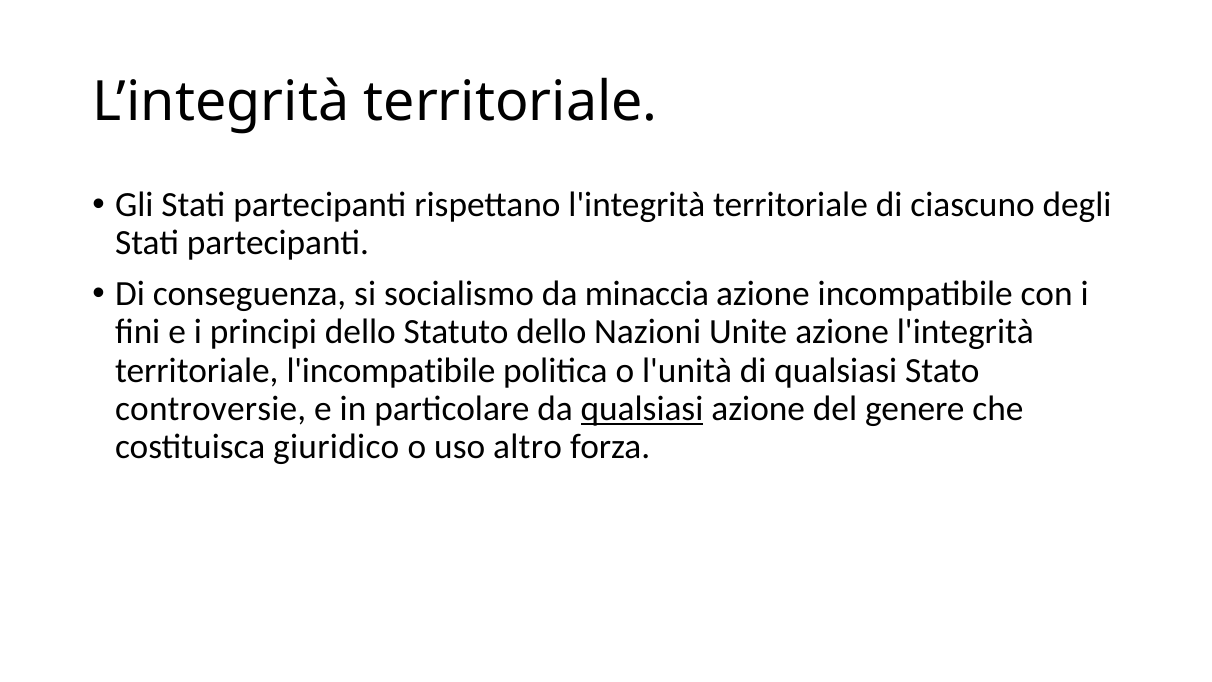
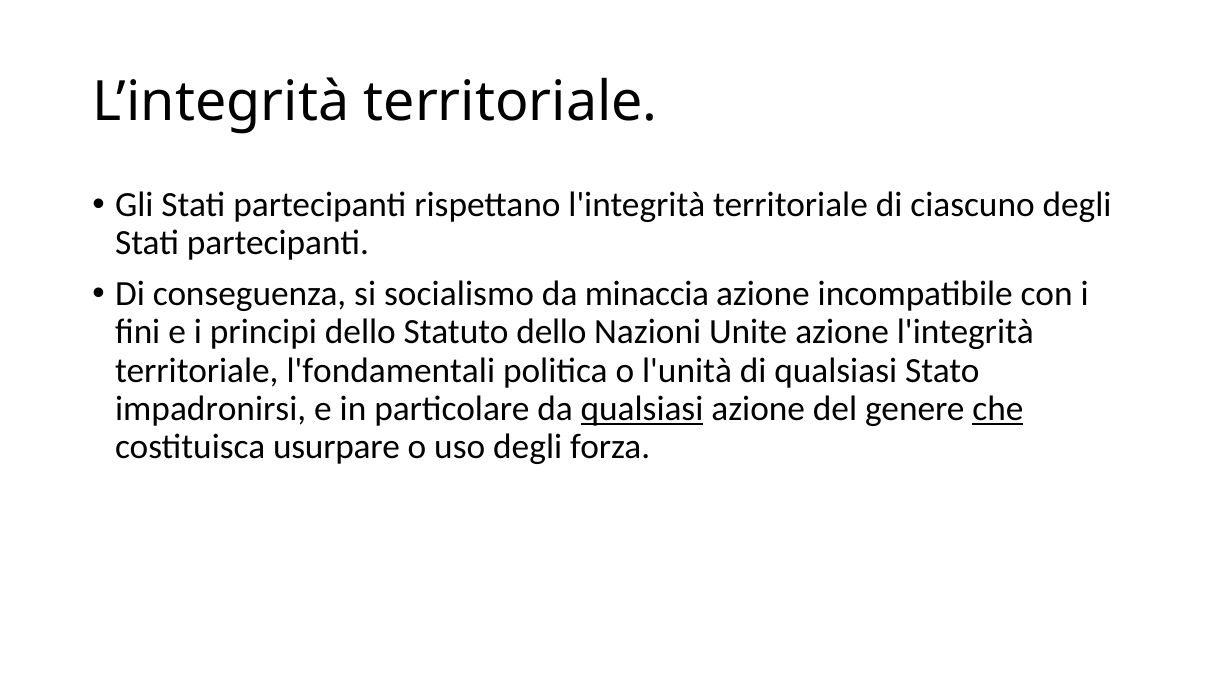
l'incompatibile: l'incompatibile -> l'fondamentali
controversie: controversie -> impadronirsi
che underline: none -> present
giuridico: giuridico -> usurpare
uso altro: altro -> degli
